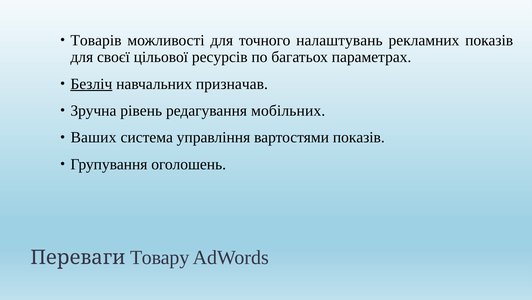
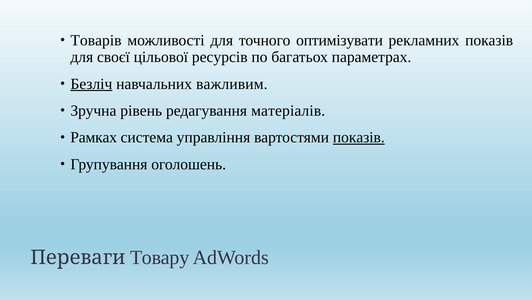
налаштувань: налаштувань -> оптимізувати
призначав: призначав -> важливим
мобільних: мобільних -> матеріалів
Ваших: Ваших -> Рамках
показів at (359, 137) underline: none -> present
